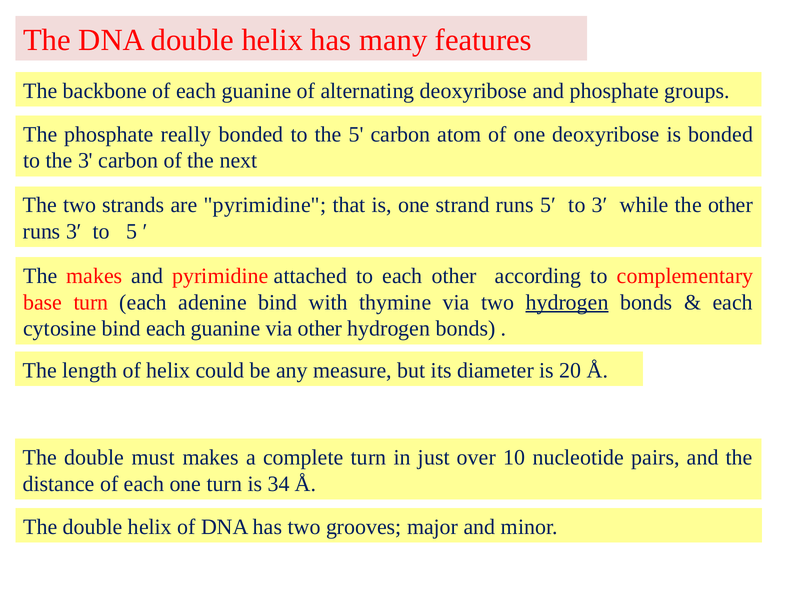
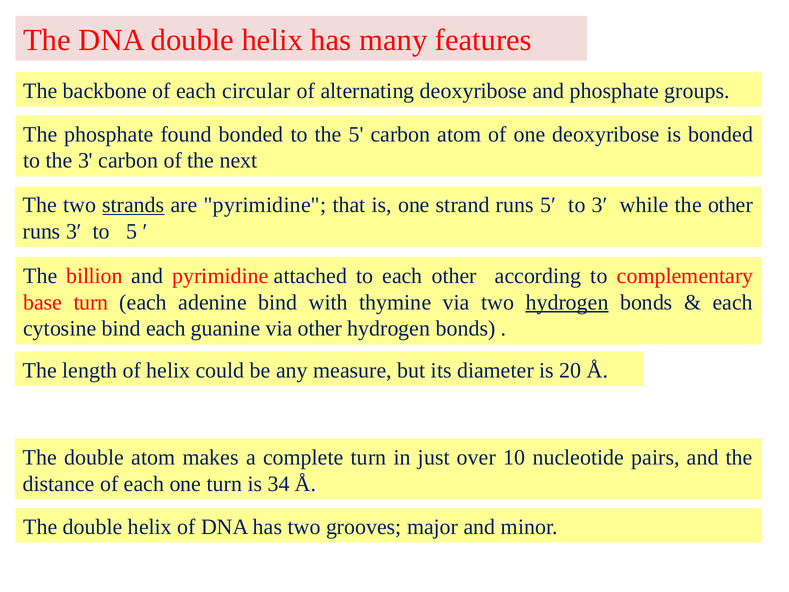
of each guanine: guanine -> circular
really: really -> found
strands underline: none -> present
The makes: makes -> billion
double must: must -> atom
